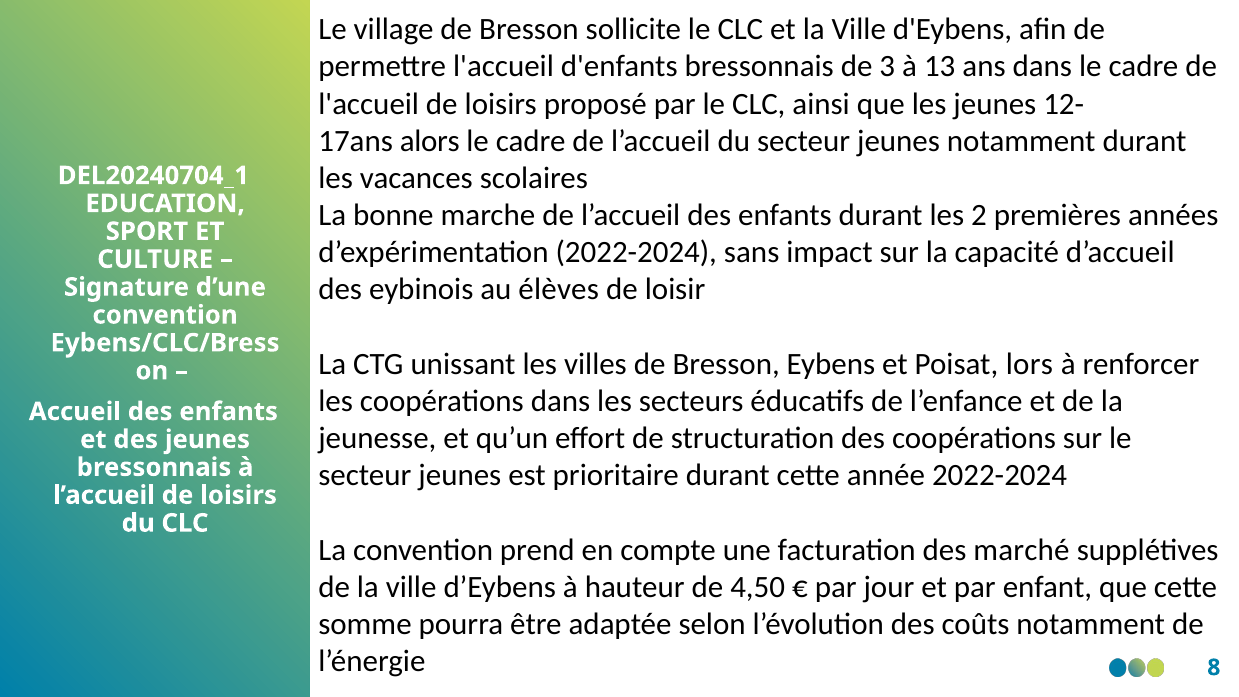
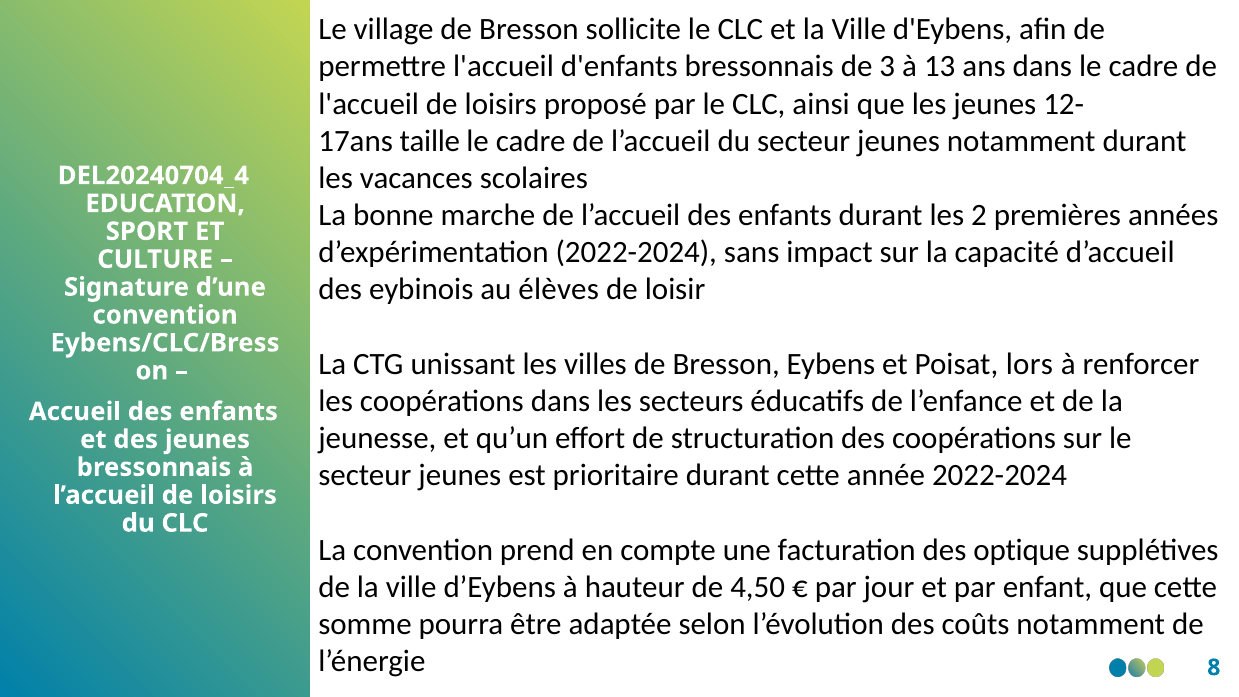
alors: alors -> taille
DEL20240704_1: DEL20240704_1 -> DEL20240704_4
marché: marché -> optique
